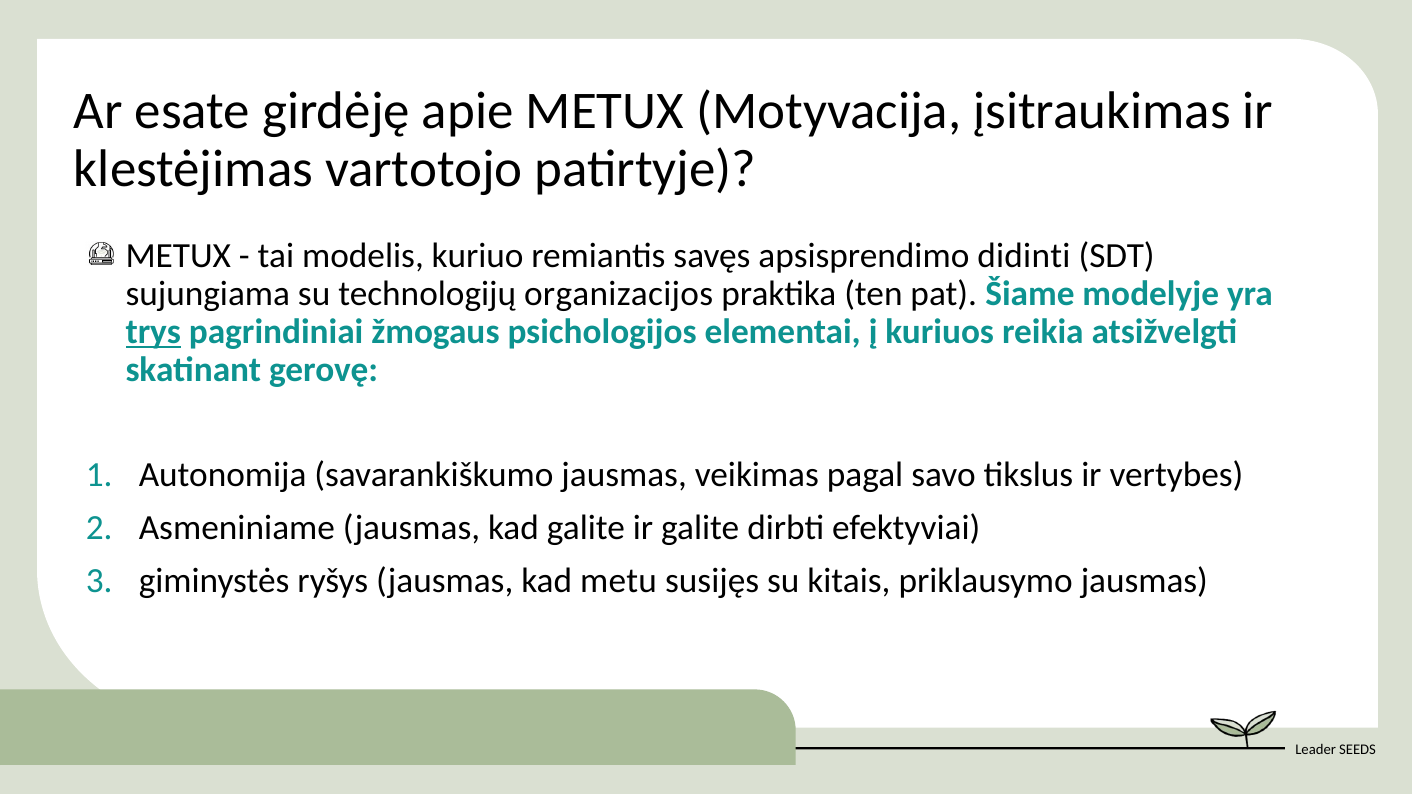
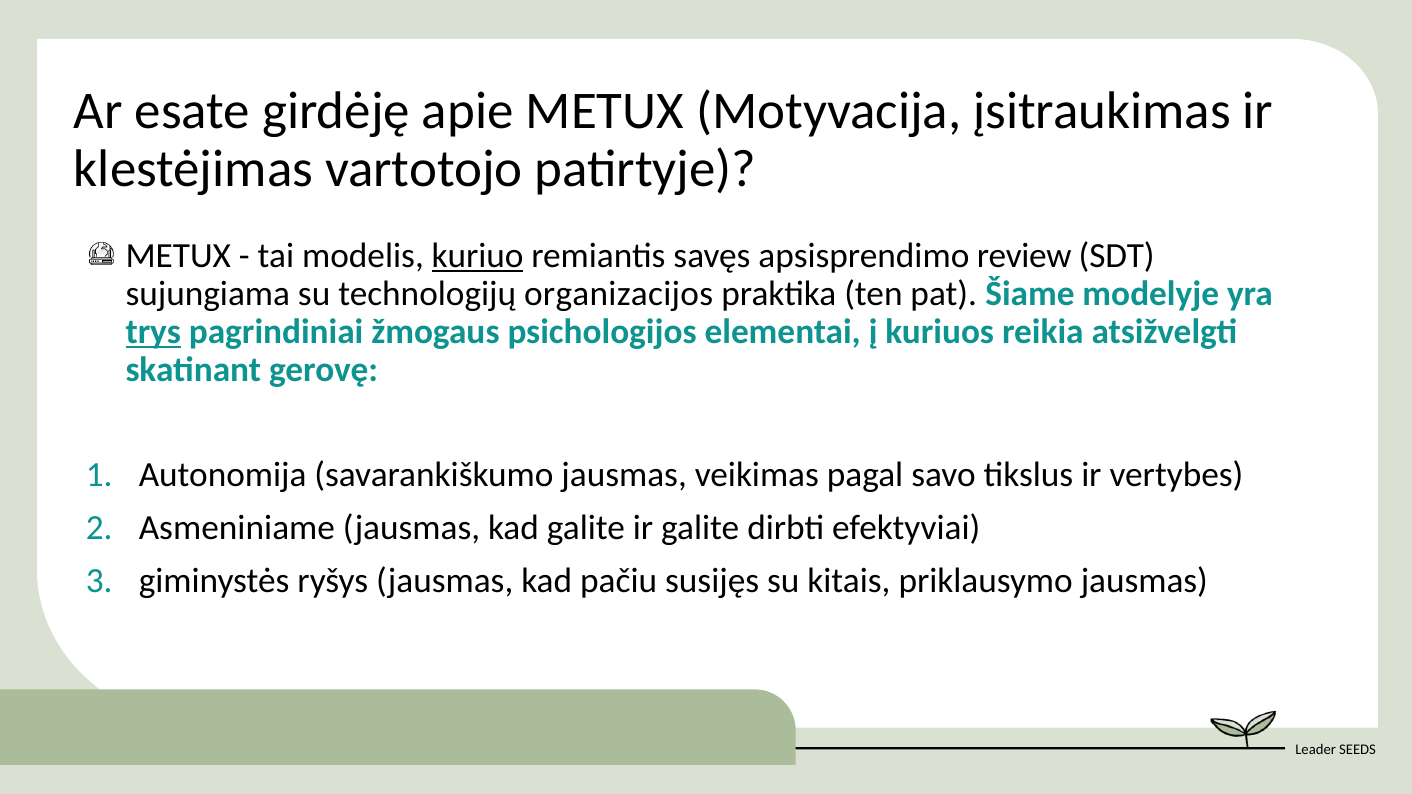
kuriuo underline: none -> present
didinti: didinti -> review
metu: metu -> pačiu
